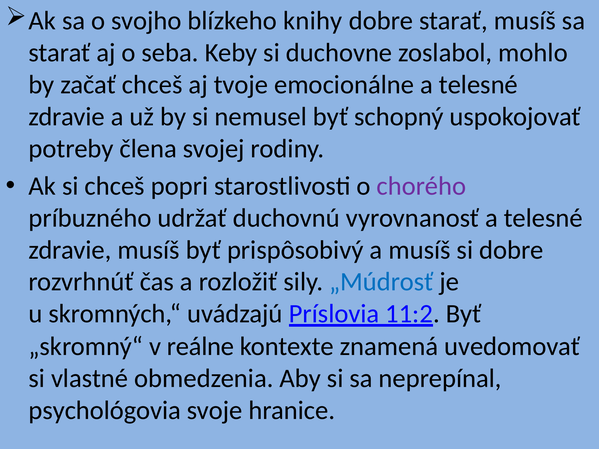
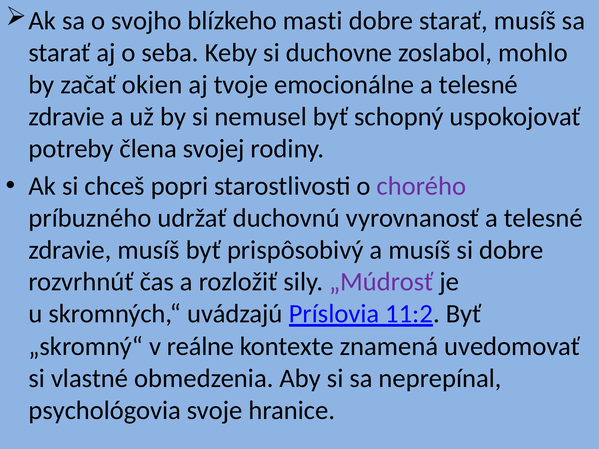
knihy: knihy -> masti
začať chceš: chceš -> okien
„Múdrosť colour: blue -> purple
